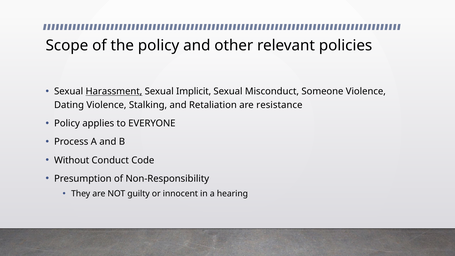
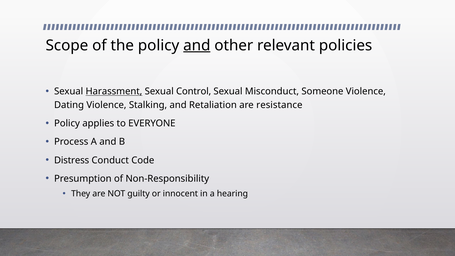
and at (197, 45) underline: none -> present
Implicit: Implicit -> Control
Without: Without -> Distress
